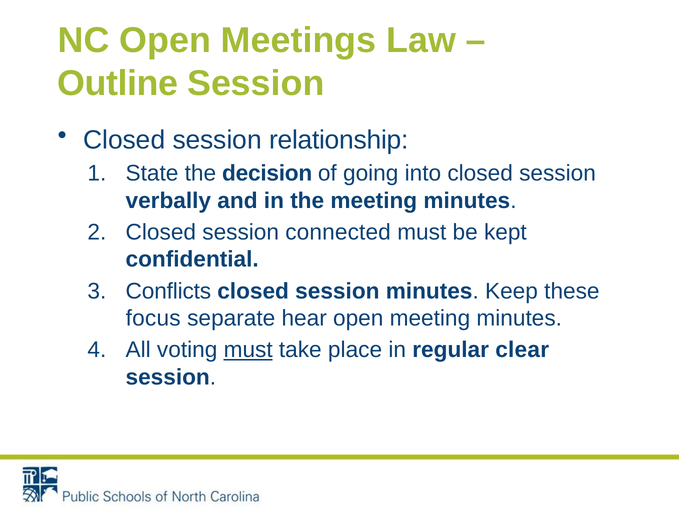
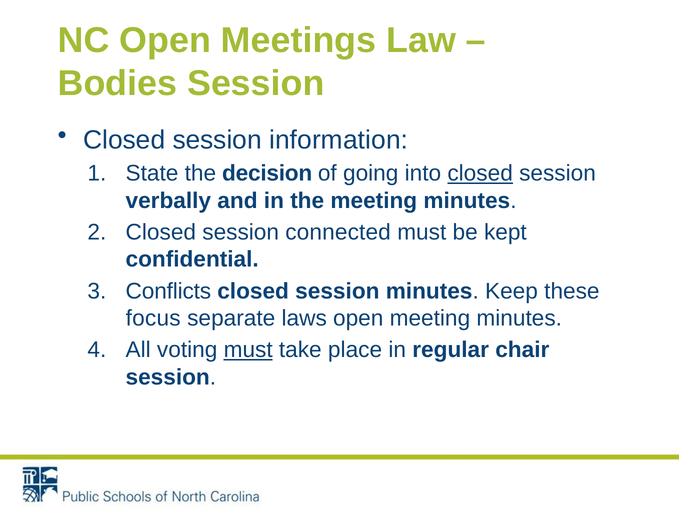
Outline: Outline -> Bodies
relationship: relationship -> information
closed at (480, 174) underline: none -> present
hear: hear -> laws
clear: clear -> chair
